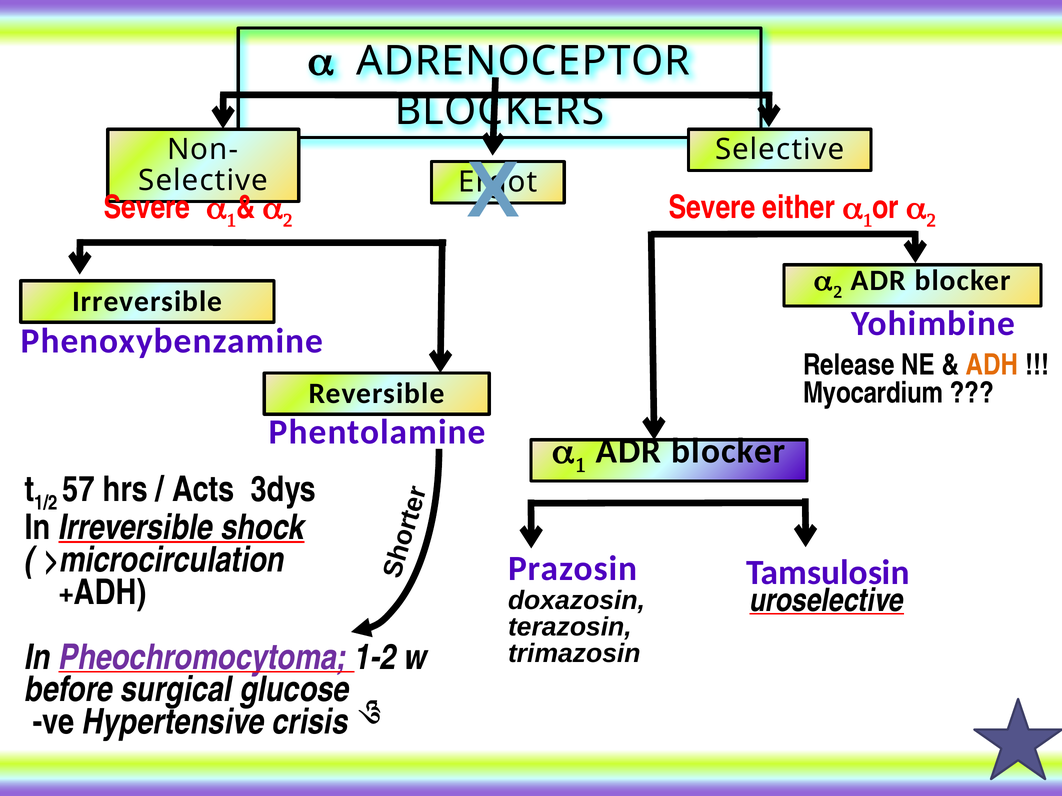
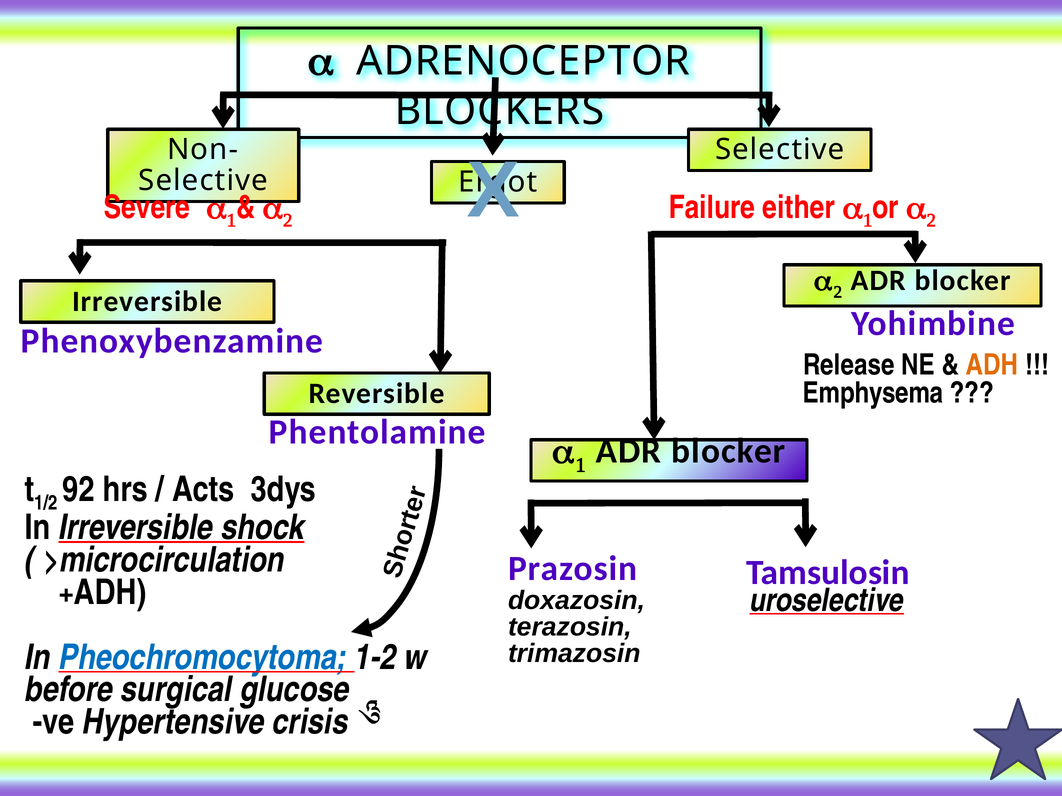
Severe at (712, 208): Severe -> Failure
Myocardium: Myocardium -> Emphysema
57: 57 -> 92
Pheochromocytoma colour: purple -> blue
